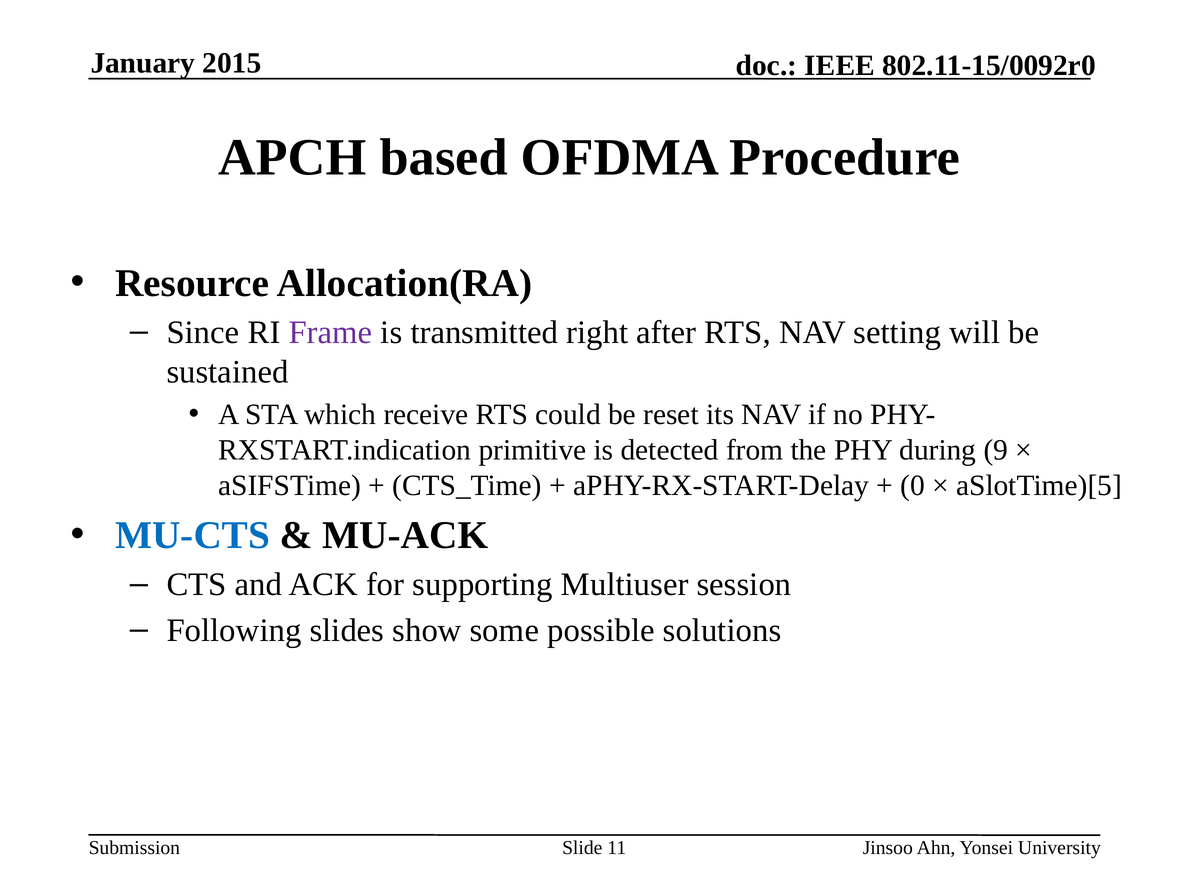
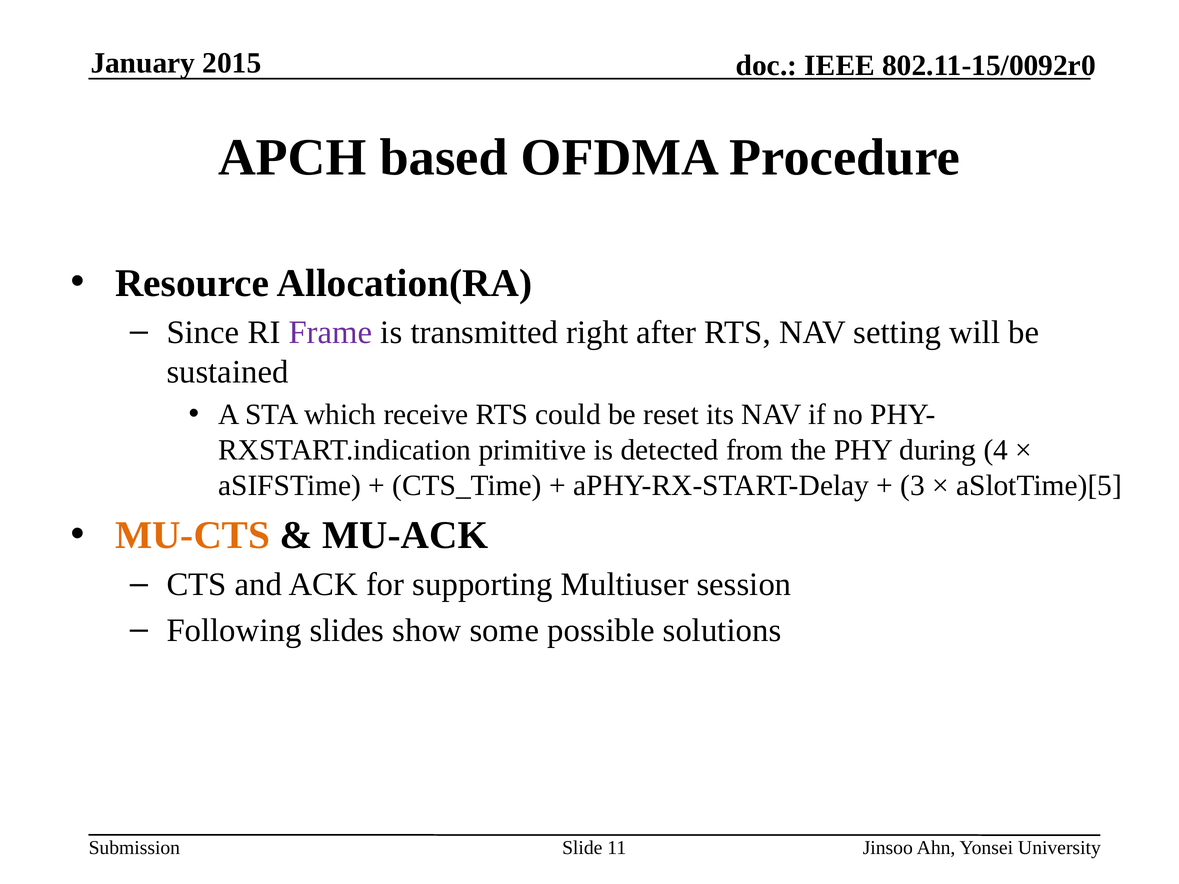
9: 9 -> 4
0: 0 -> 3
MU-CTS colour: blue -> orange
